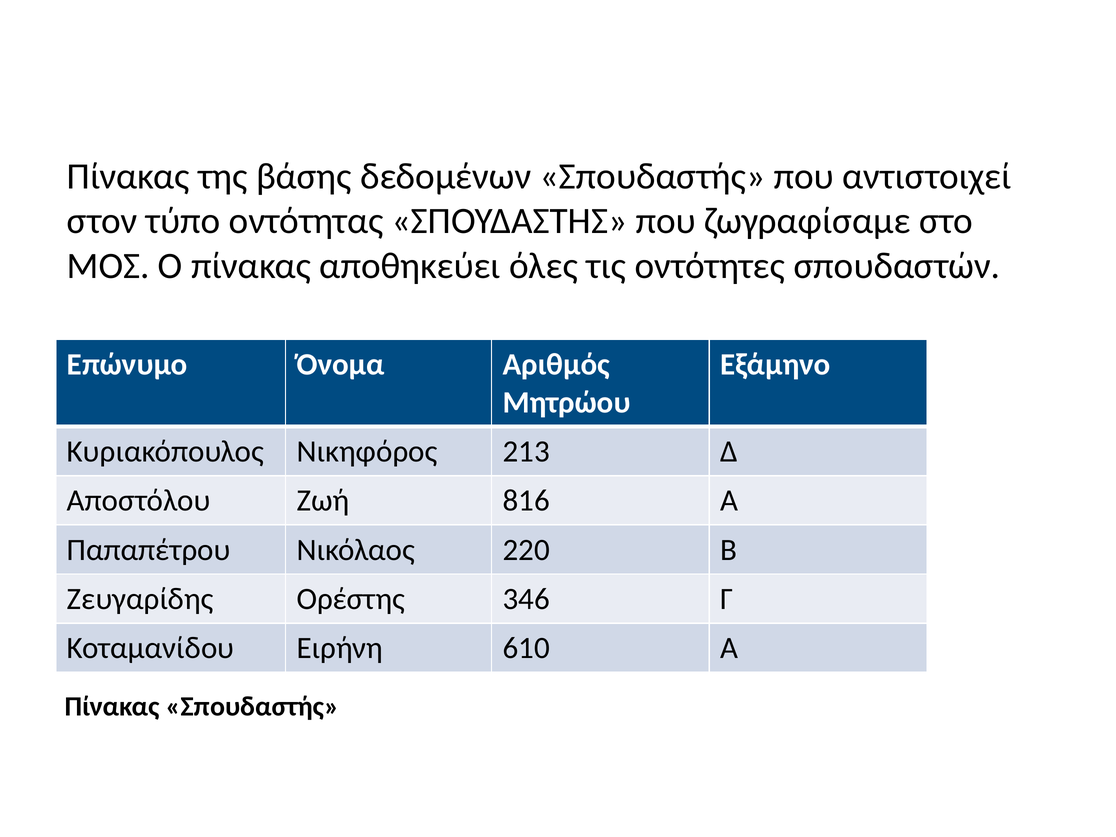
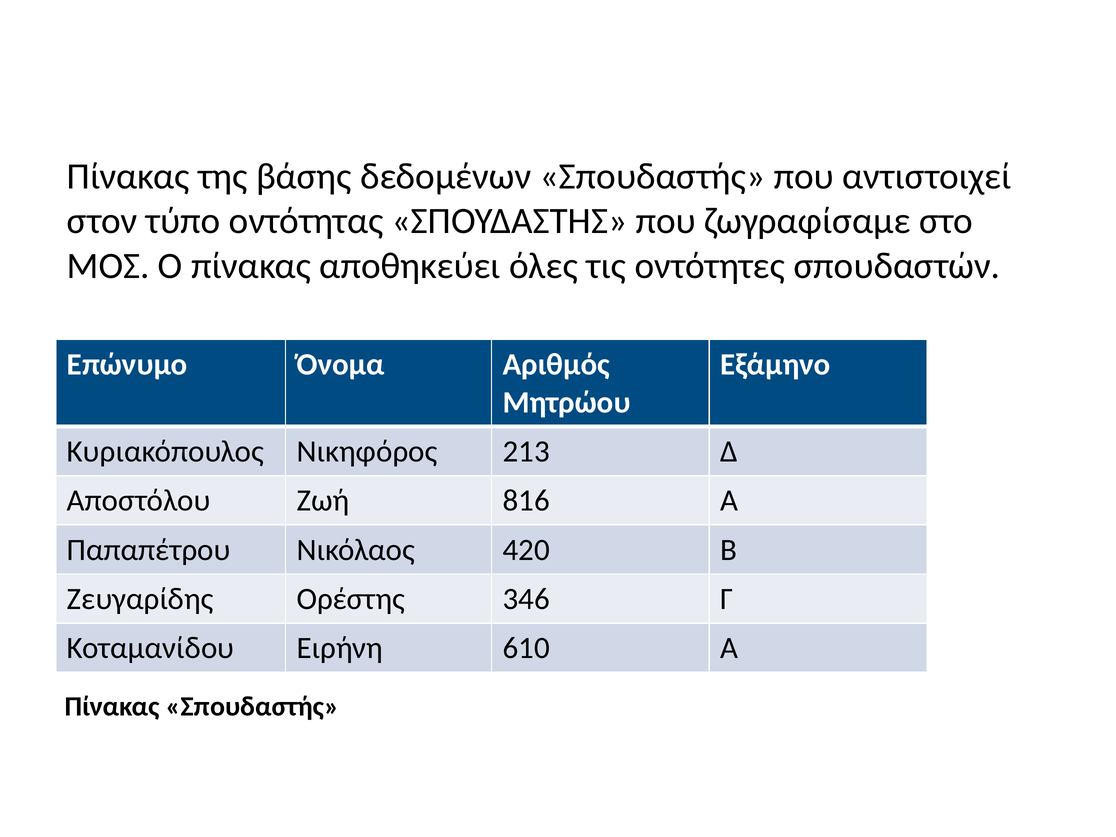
220: 220 -> 420
